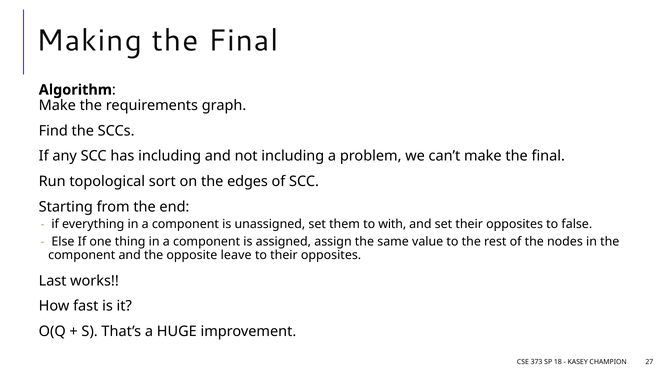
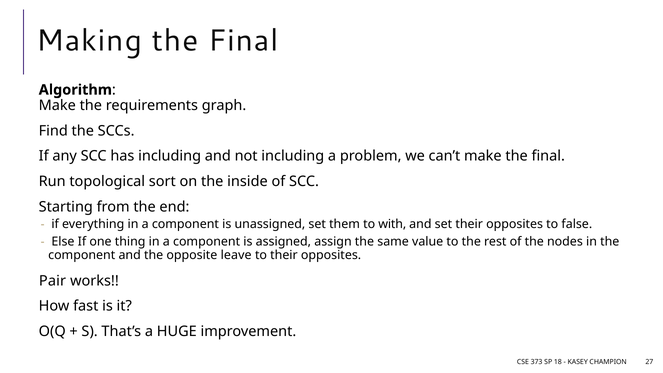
edges: edges -> inside
Last: Last -> Pair
